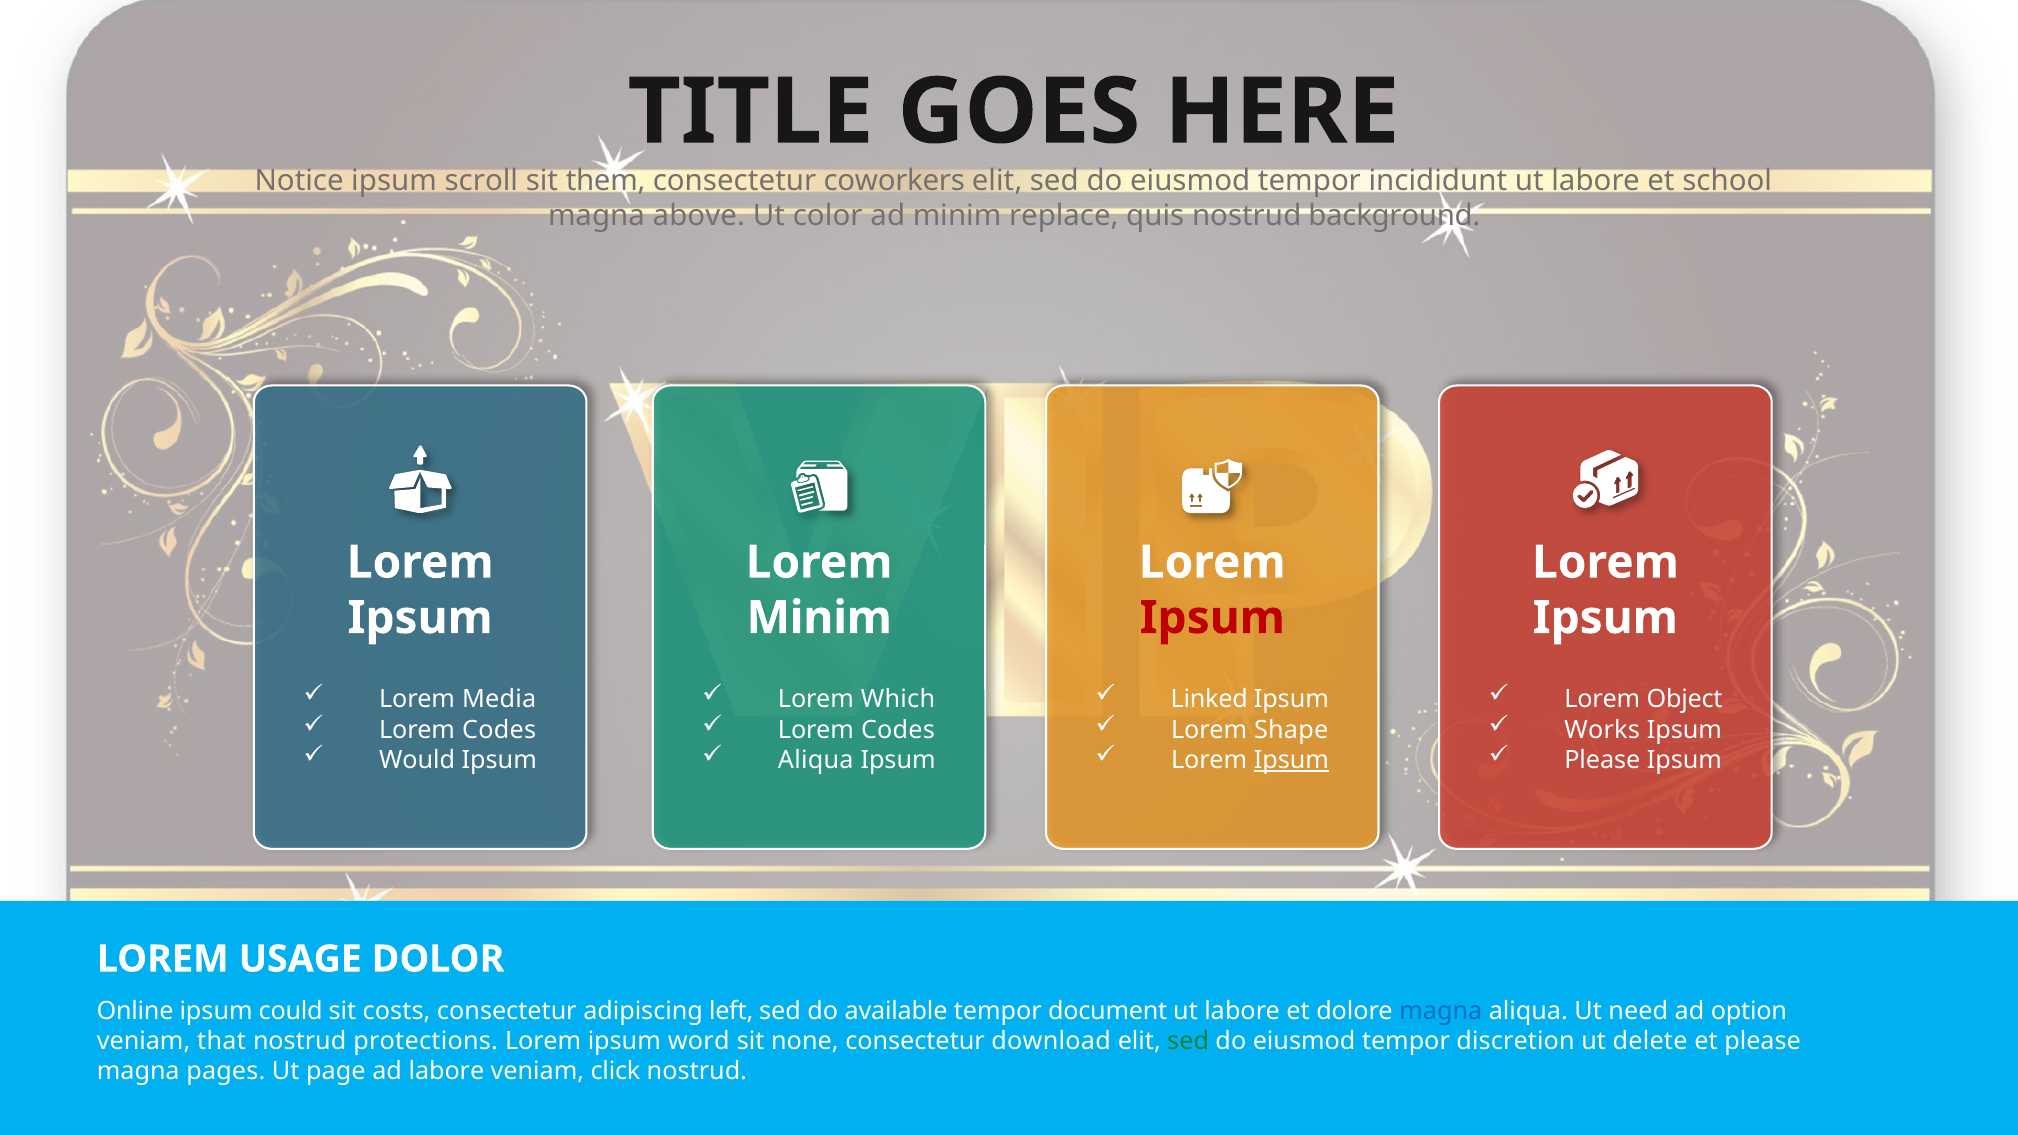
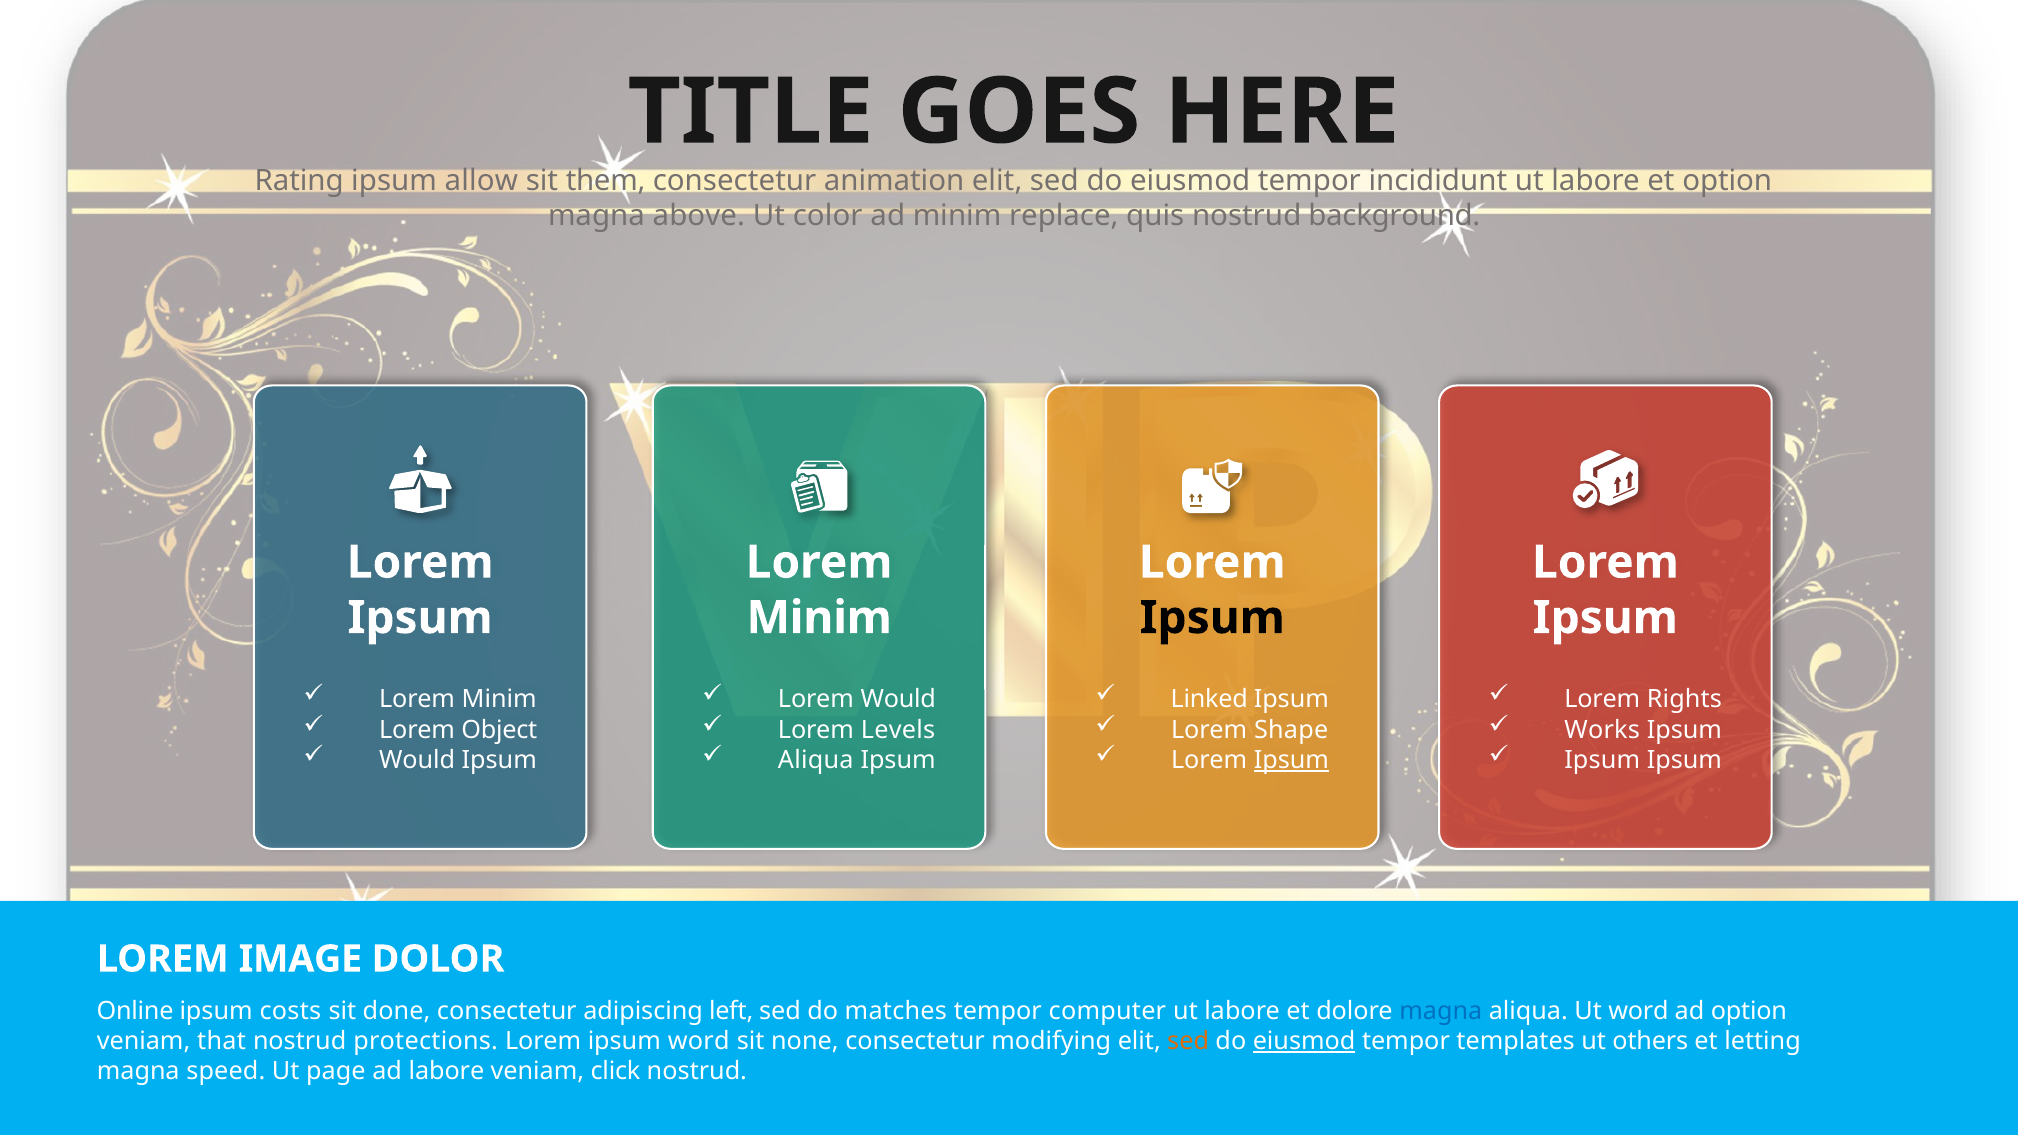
Notice: Notice -> Rating
scroll: scroll -> allow
coworkers: coworkers -> animation
et school: school -> option
Ipsum at (1212, 618) colour: red -> black
Media at (499, 700): Media -> Minim
Lorem Which: Which -> Would
Object: Object -> Rights
Codes at (499, 730): Codes -> Object
Codes at (898, 730): Codes -> Levels
Please at (1602, 760): Please -> Ipsum
USAGE: USAGE -> IMAGE
could: could -> costs
costs: costs -> done
available: available -> matches
document: document -> computer
Ut need: need -> word
download: download -> modifying
sed at (1188, 1041) colour: green -> orange
eiusmod at (1304, 1041) underline: none -> present
discretion: discretion -> templates
delete: delete -> others
et please: please -> letting
pages: pages -> speed
